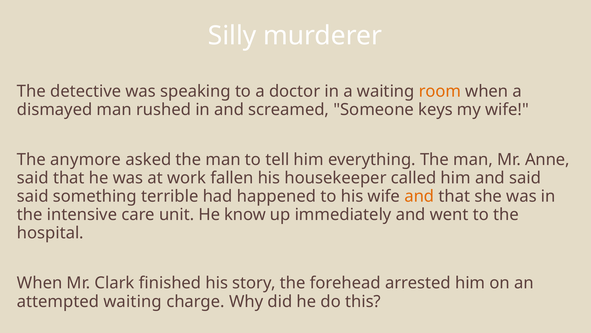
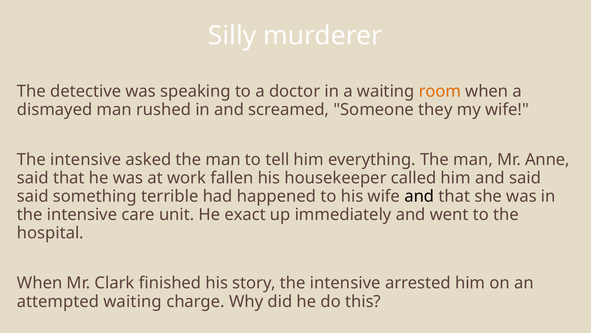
keys: keys -> they
anymore at (86, 159): anymore -> intensive
and at (419, 196) colour: orange -> black
know: know -> exact
story the forehead: forehead -> intensive
